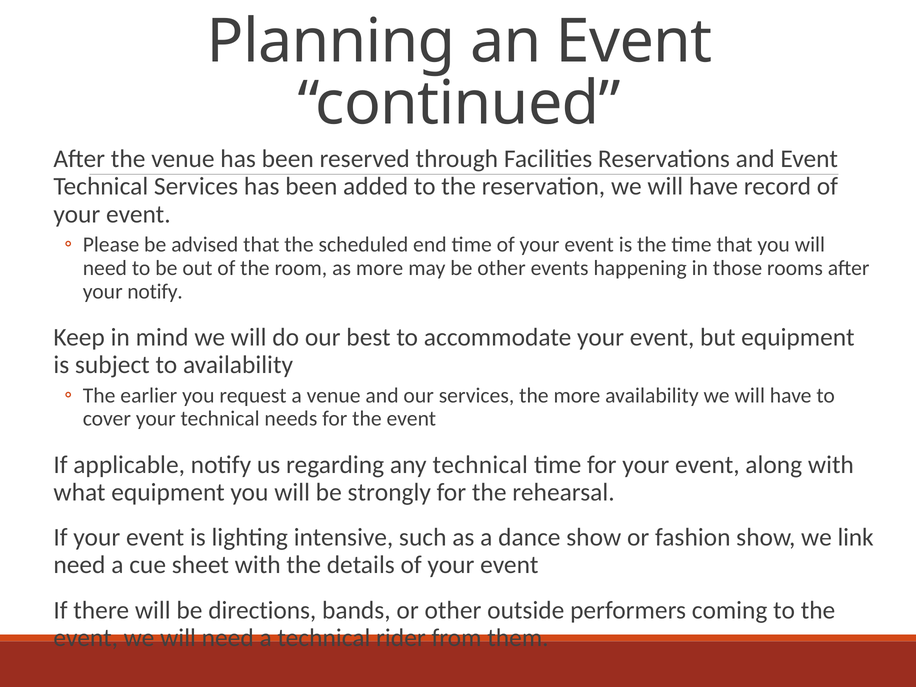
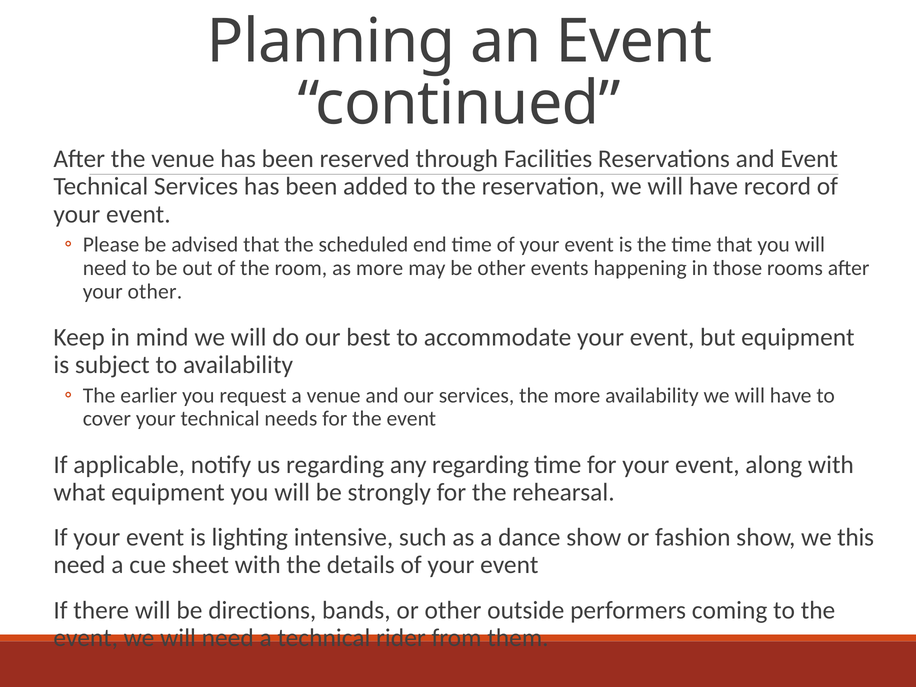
your notify: notify -> other
any technical: technical -> regarding
link: link -> this
